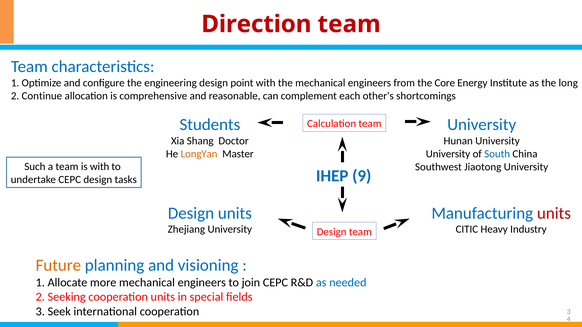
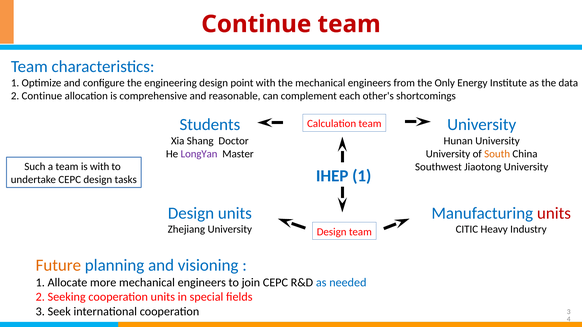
Direction at (256, 24): Direction -> Continue
Core: Core -> Only
long: long -> data
LongYan colour: orange -> purple
South colour: blue -> orange
IHEP 9: 9 -> 1
